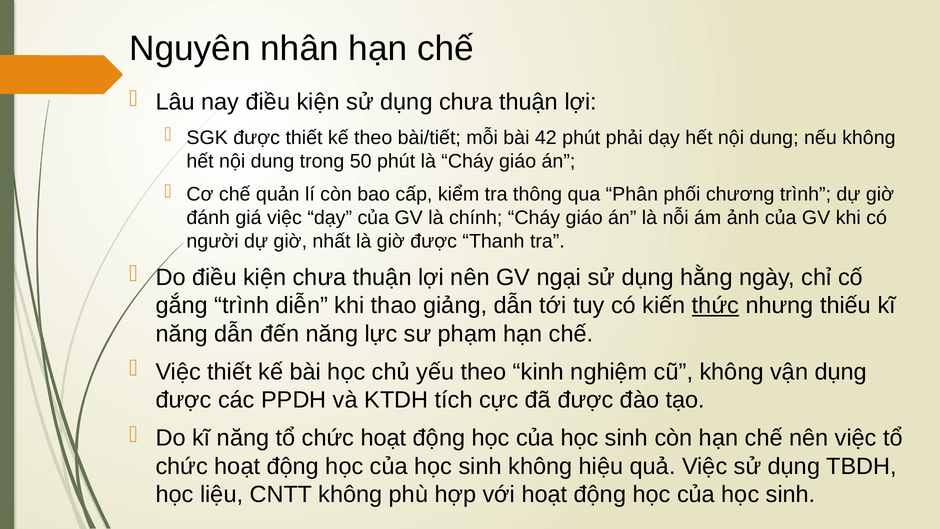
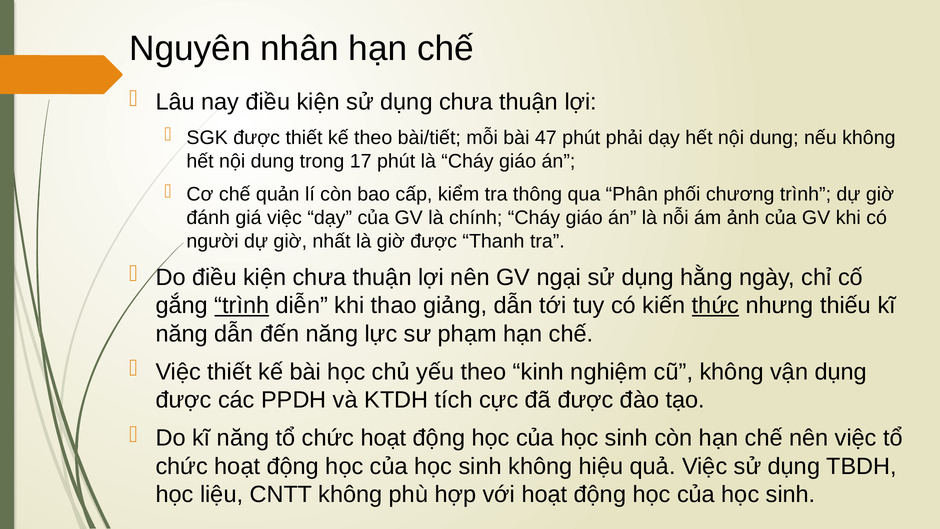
42: 42 -> 47
50: 50 -> 17
trình at (242, 305) underline: none -> present
